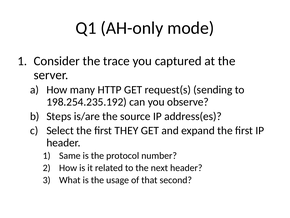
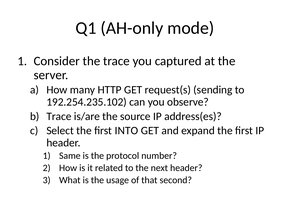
198.254.235.192: 198.254.235.192 -> 192.254.235.102
Steps at (59, 116): Steps -> Trace
THEY: THEY -> INTO
